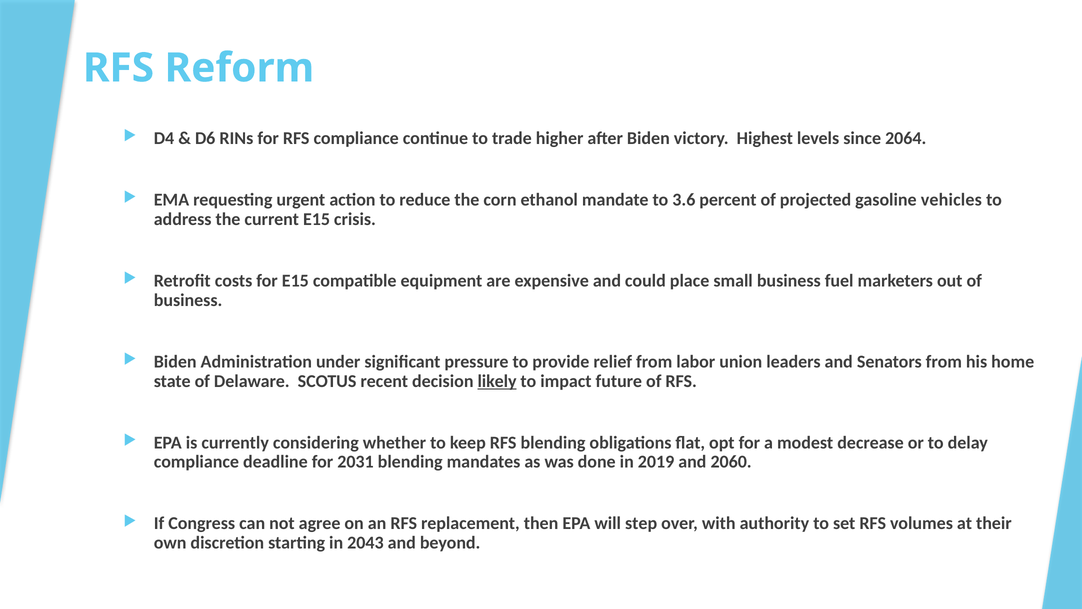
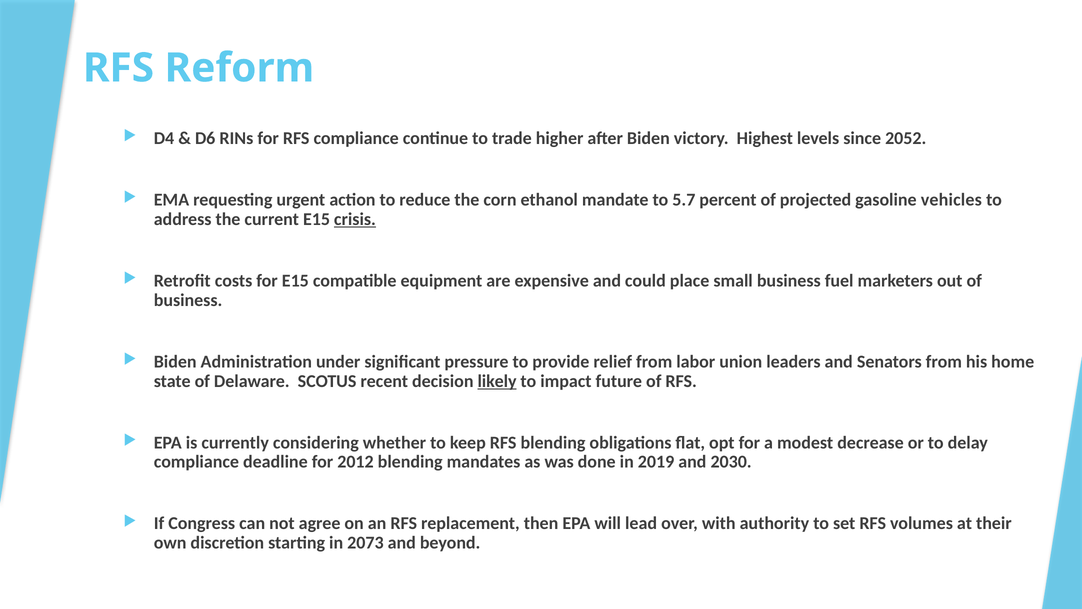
2064: 2064 -> 2052
3.6: 3.6 -> 5.7
crisis underline: none -> present
2031: 2031 -> 2012
2060: 2060 -> 2030
step: step -> lead
2043: 2043 -> 2073
